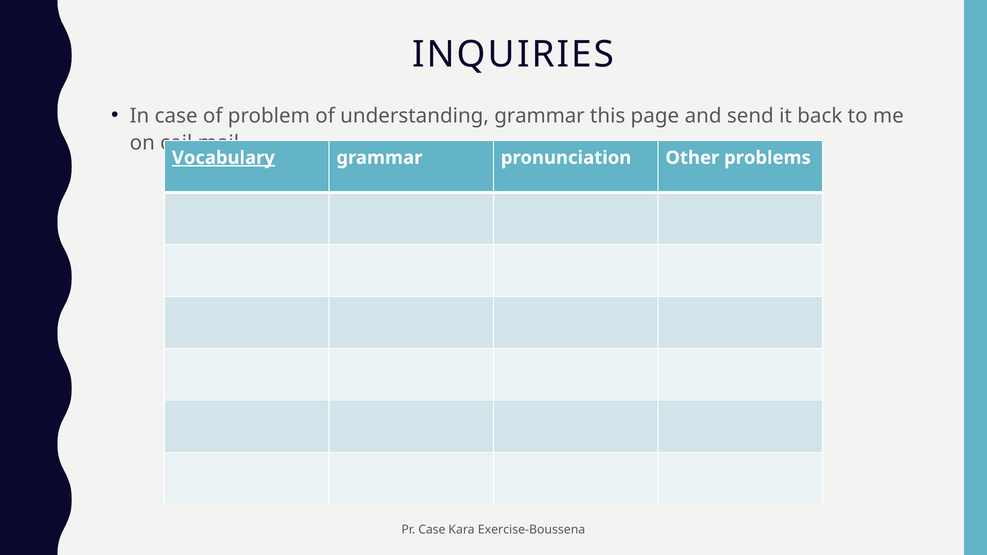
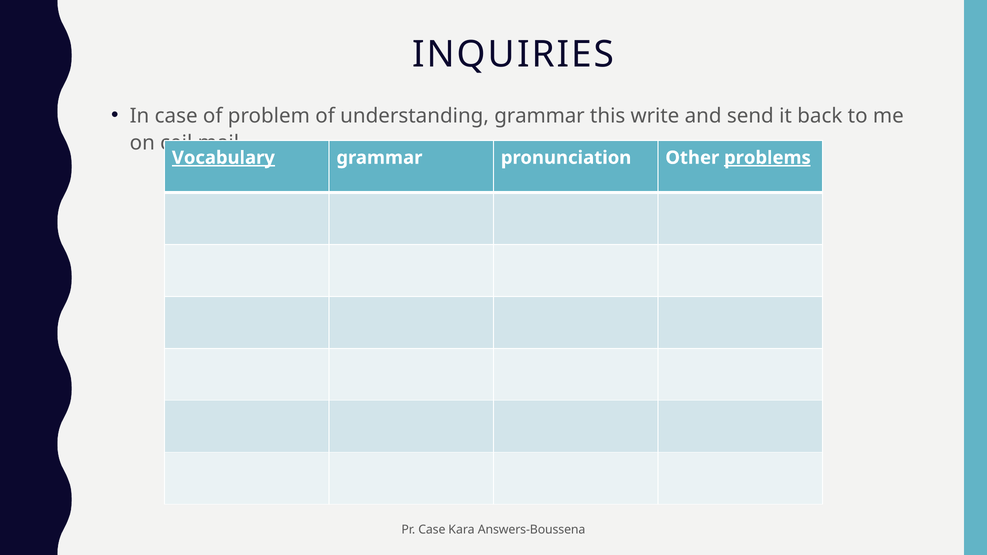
page: page -> write
problems underline: none -> present
Exercise-Boussena: Exercise-Boussena -> Answers-Boussena
